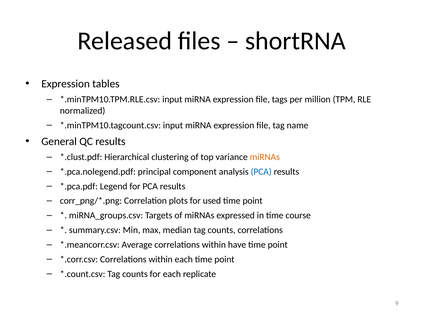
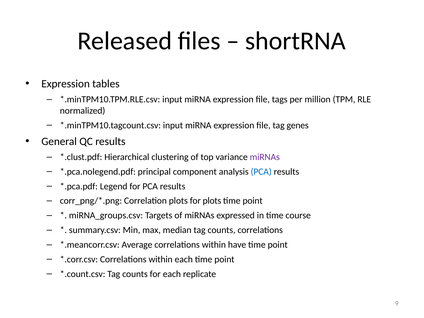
name: name -> genes
miRNAs at (265, 157) colour: orange -> purple
for used: used -> plots
